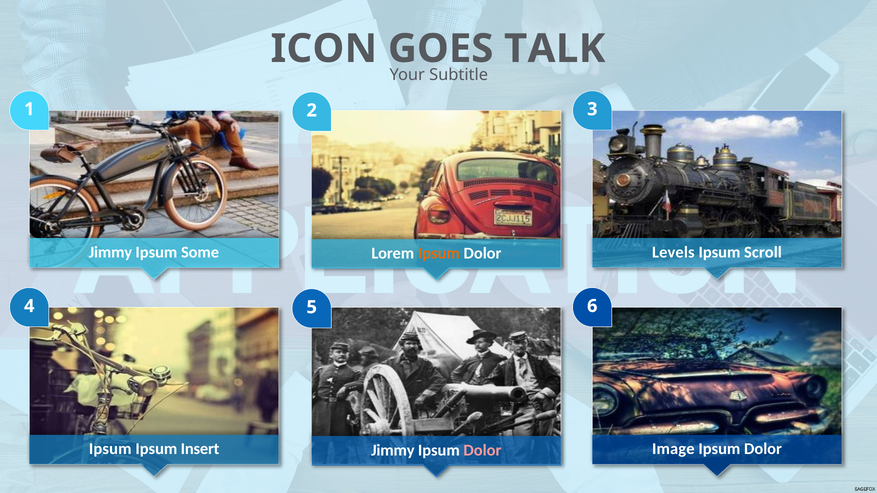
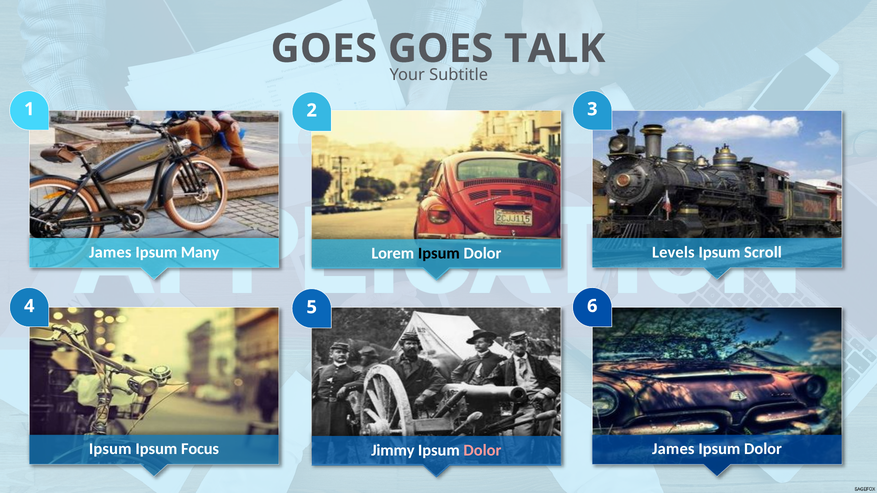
ICON at (324, 49): ICON -> GOES
Jimmy at (110, 252): Jimmy -> James
Some: Some -> Many
Ipsum at (439, 254) colour: orange -> black
Insert: Insert -> Focus
Image at (673, 449): Image -> James
